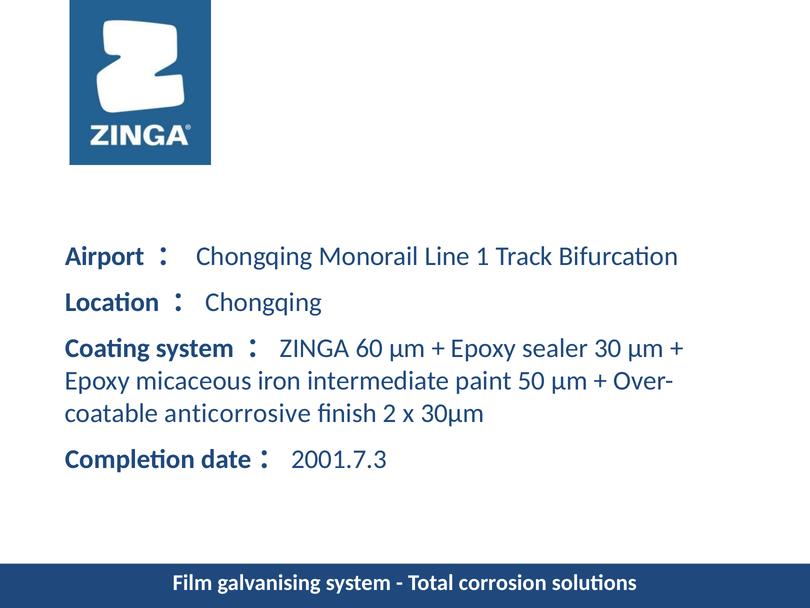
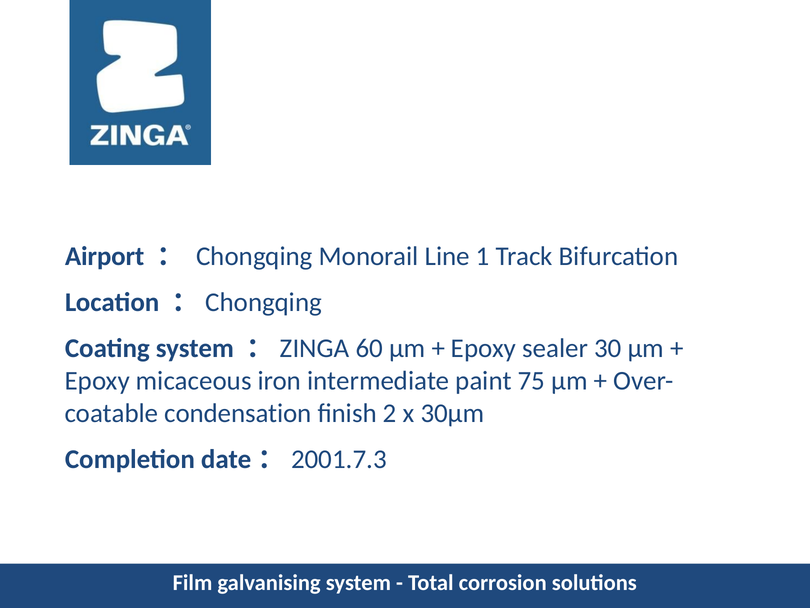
50: 50 -> 75
anticorrosive: anticorrosive -> condensation
